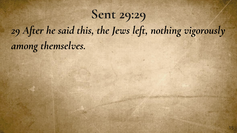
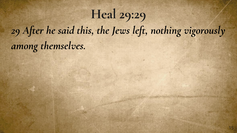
Sent: Sent -> Heal
